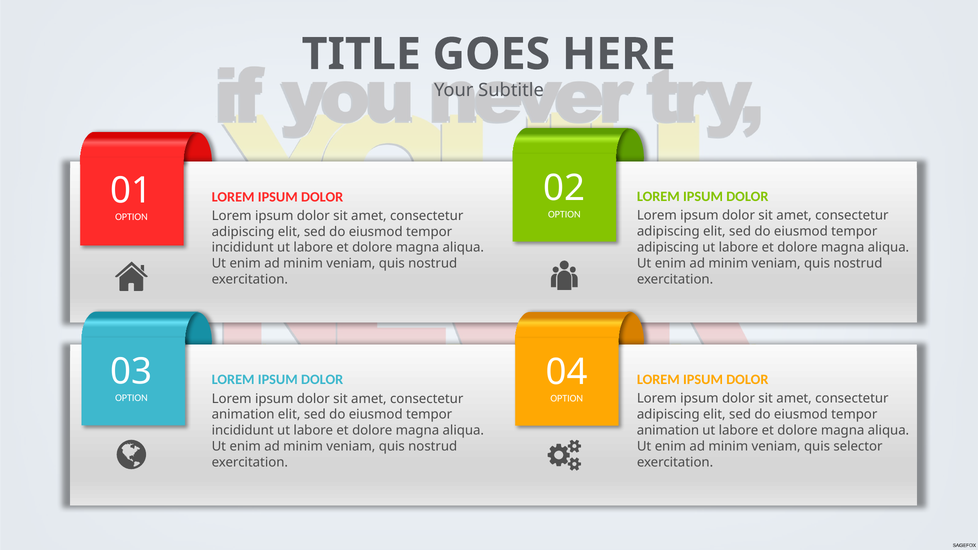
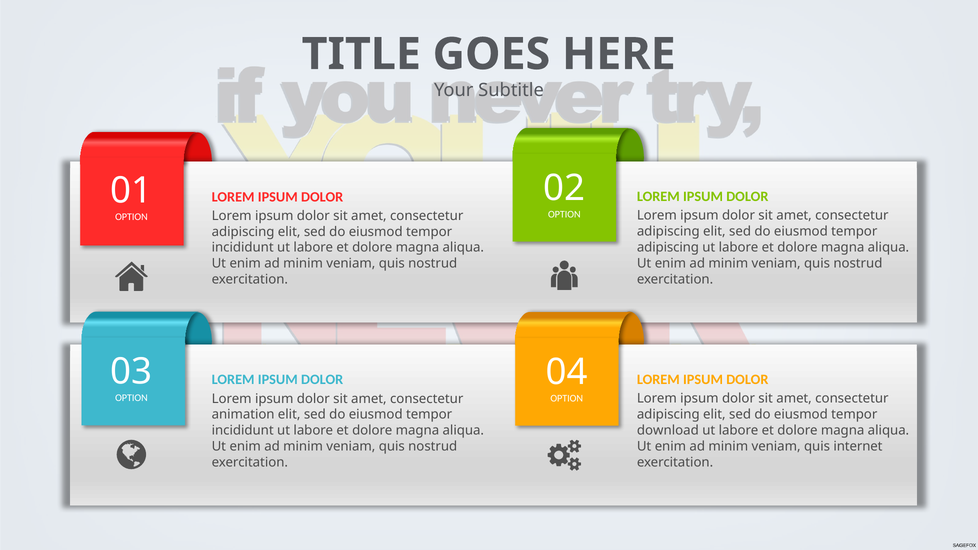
animation at (668, 430): animation -> download
selector: selector -> internet
